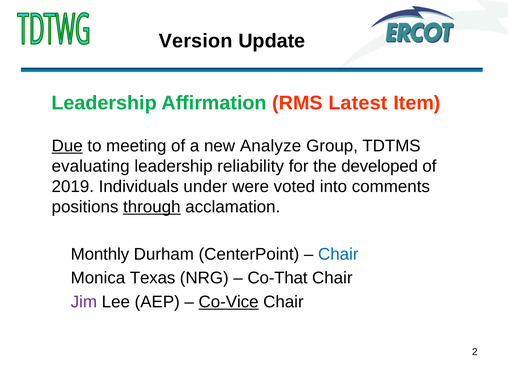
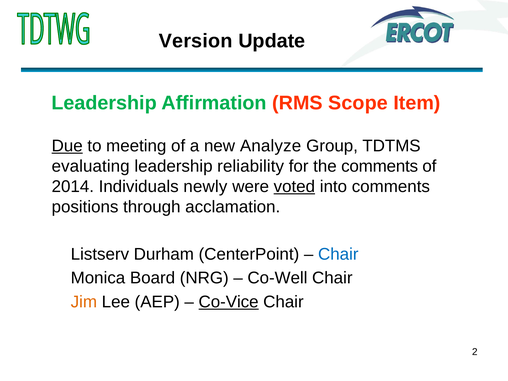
Latest: Latest -> Scope
the developed: developed -> comments
2019: 2019 -> 2014
under: under -> newly
voted underline: none -> present
through underline: present -> none
Monthly: Monthly -> Listserv
Texas: Texas -> Board
Co-That: Co-That -> Co-Well
Jim colour: purple -> orange
